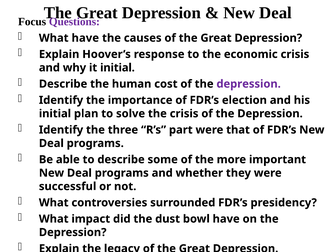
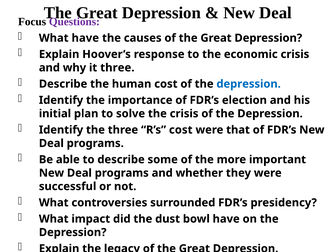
it initial: initial -> three
depression at (249, 84) colour: purple -> blue
R’s part: part -> cost
